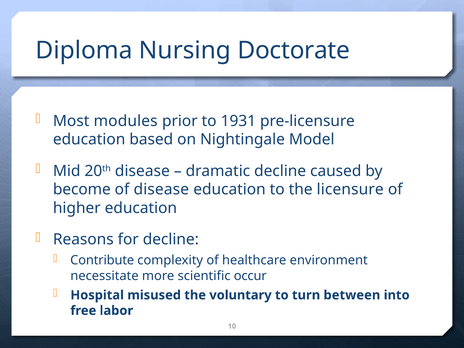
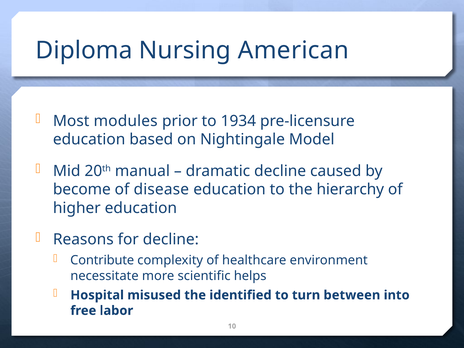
Doctorate: Doctorate -> American
1931: 1931 -> 1934
20th disease: disease -> manual
licensure: licensure -> hierarchy
occur: occur -> helps
voluntary: voluntary -> identified
